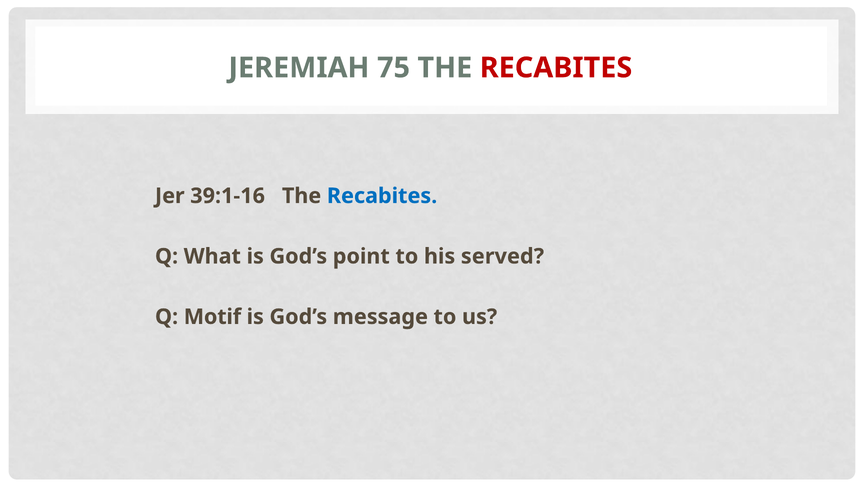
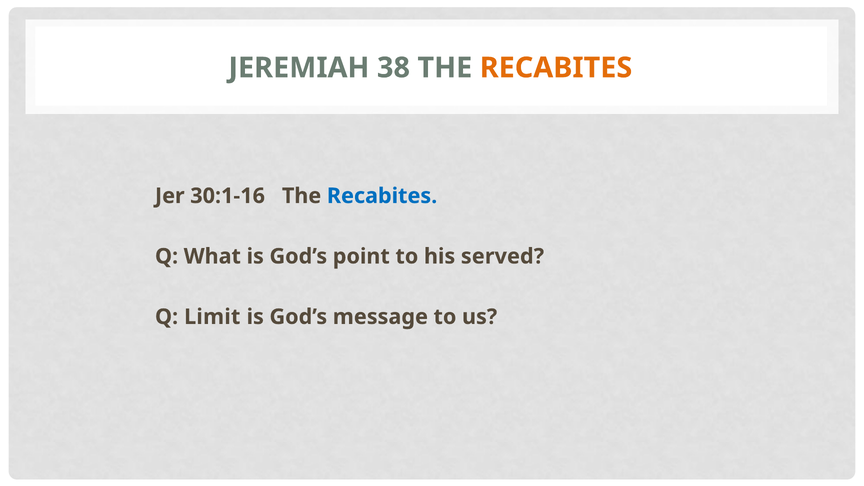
75: 75 -> 38
RECABITES at (556, 68) colour: red -> orange
39:1-16: 39:1-16 -> 30:1-16
Motif: Motif -> Limit
